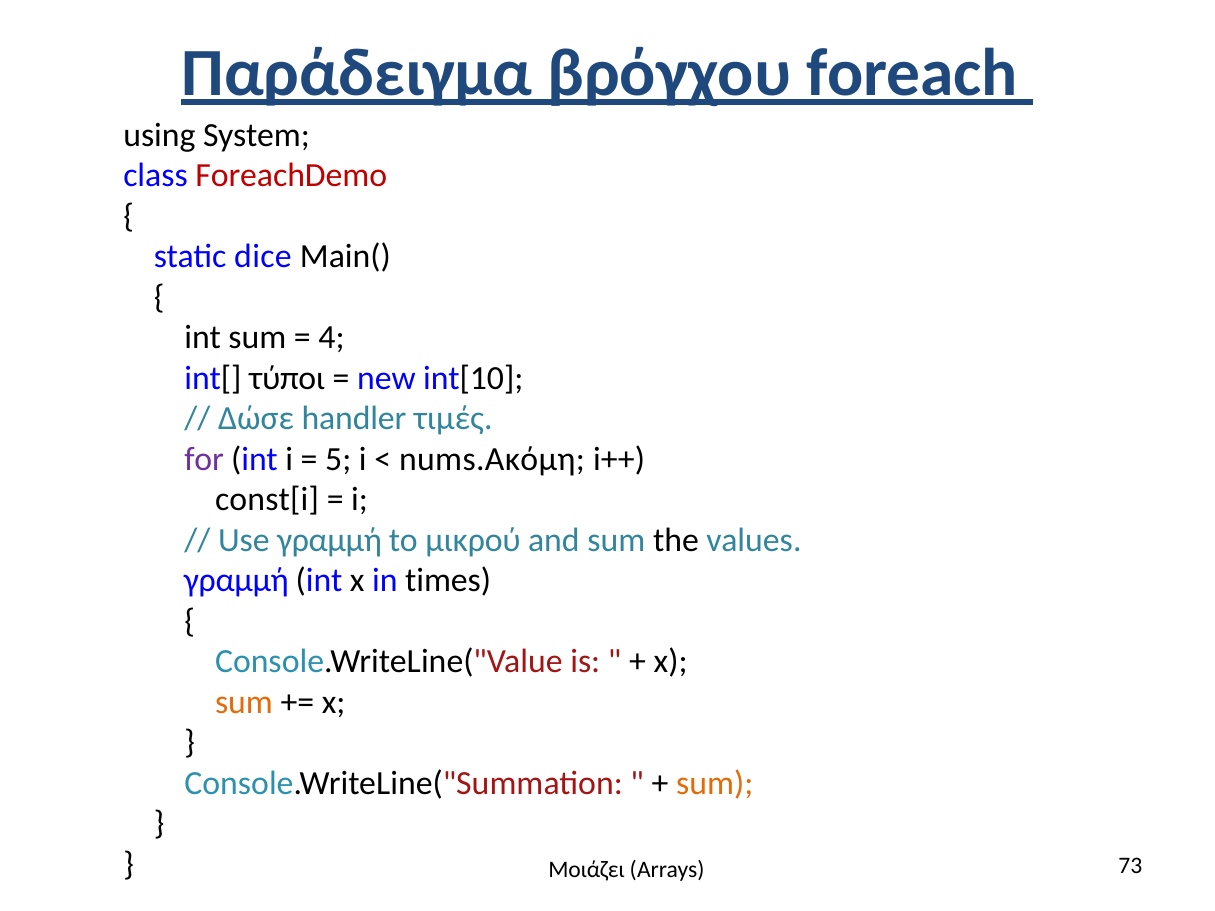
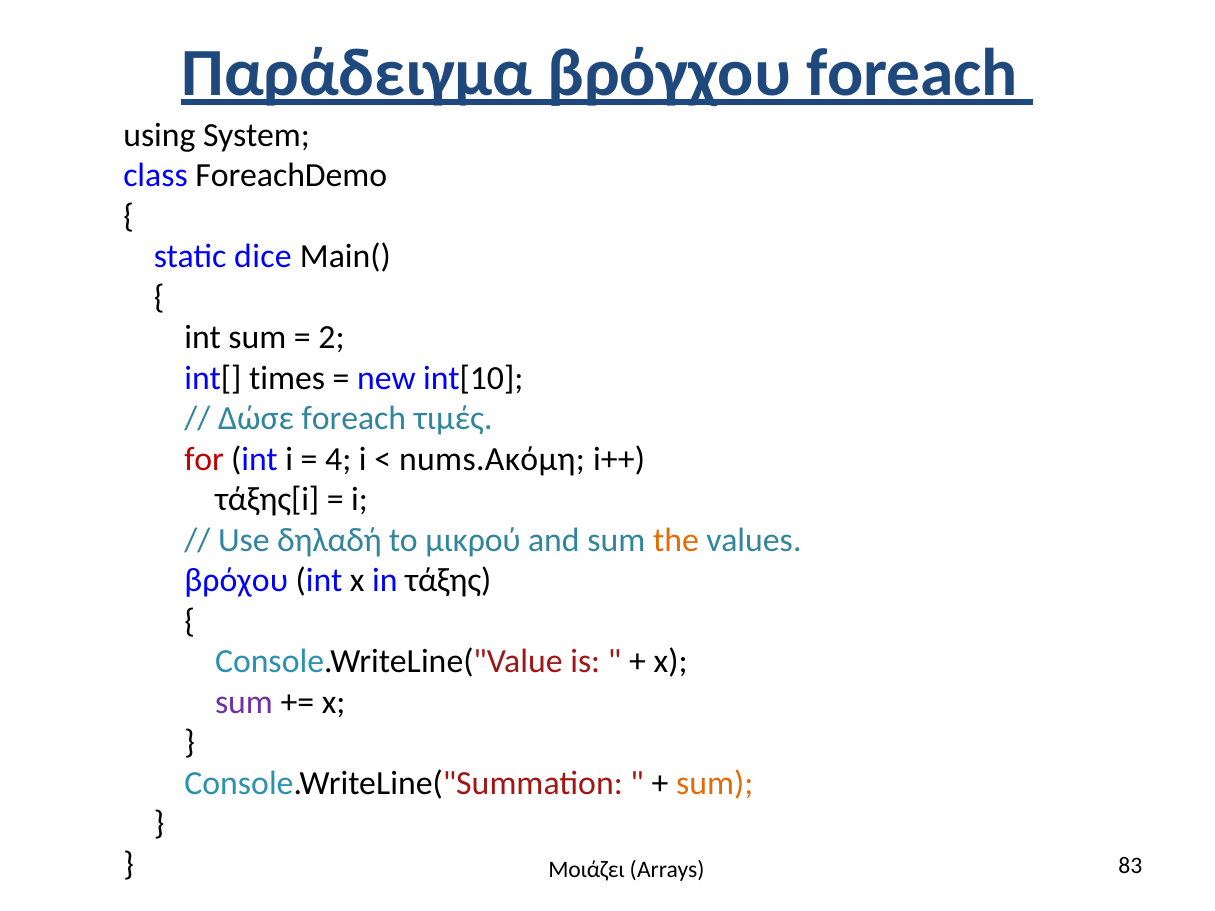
ForeachDemo colour: red -> black
4: 4 -> 2
τύποι: τύποι -> times
Δώσε handler: handler -> foreach
for colour: purple -> red
5: 5 -> 4
const[i: const[i -> τάξης[i
Use γραμμή: γραμμή -> δηλαδή
the colour: black -> orange
γραμμή at (236, 581): γραμμή -> βρόχου
times: times -> τάξης
sum at (244, 702) colour: orange -> purple
73: 73 -> 83
